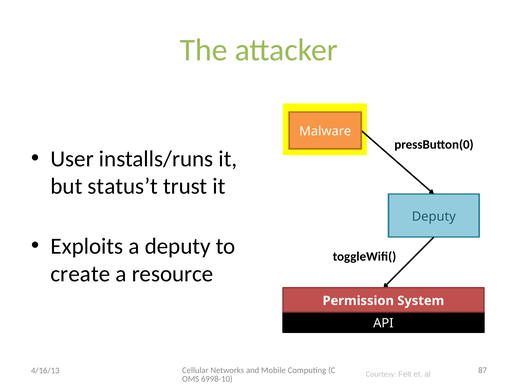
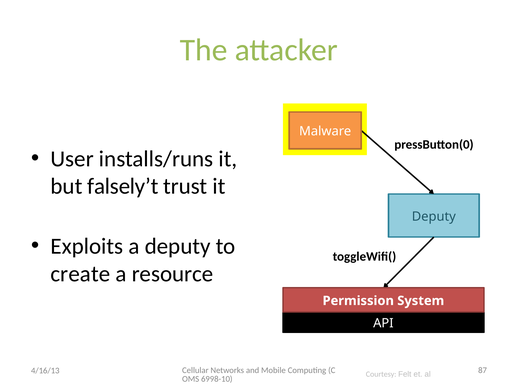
status’t: status’t -> falsely’t
